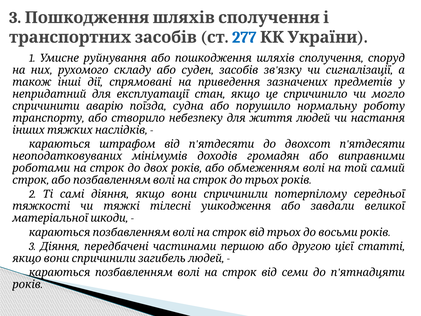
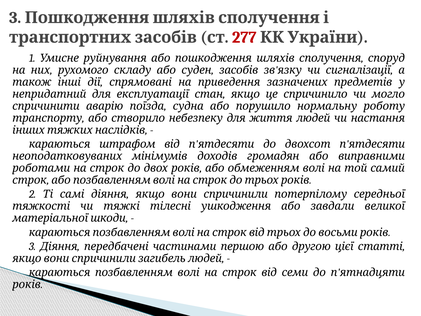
277 colour: blue -> red
